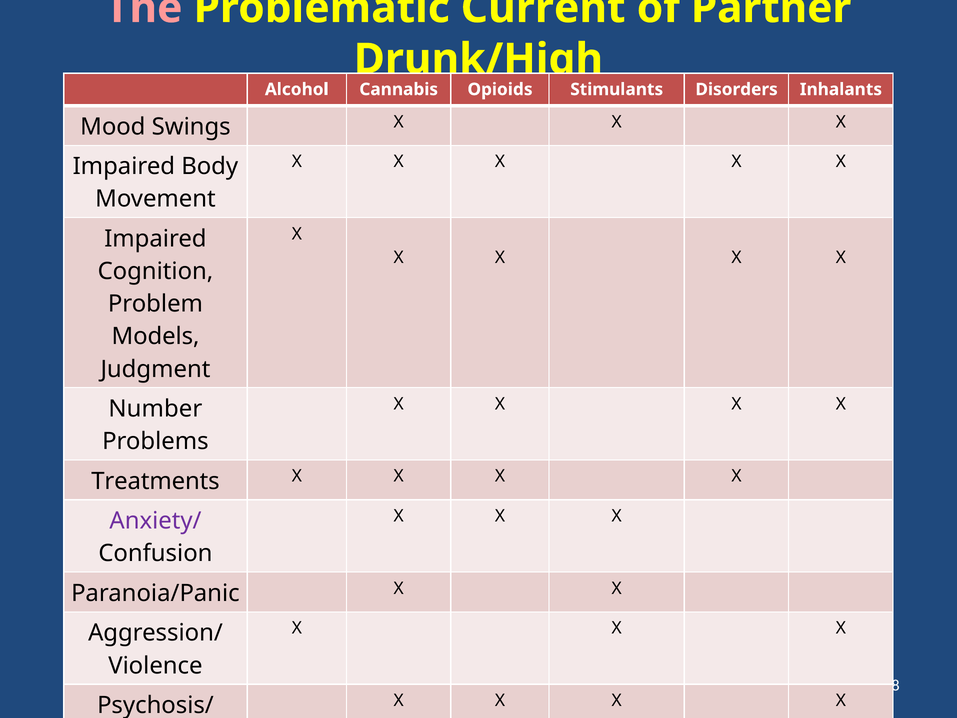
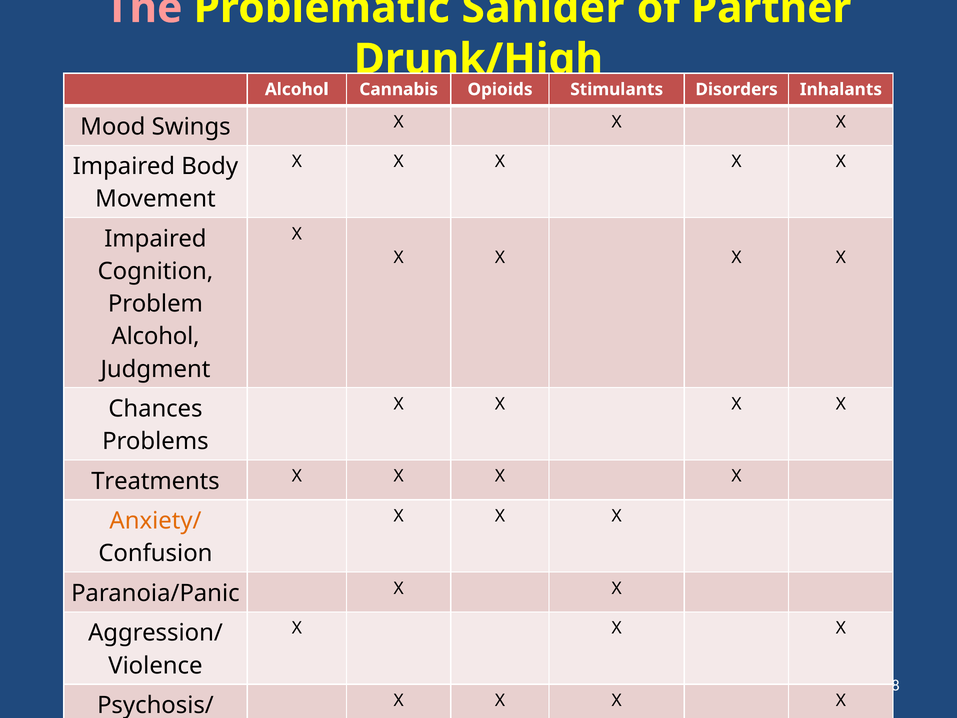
Current: Current -> Sanlder
Models at (156, 336): Models -> Alcohol
Number: Number -> Chances
Anxiety/ colour: purple -> orange
